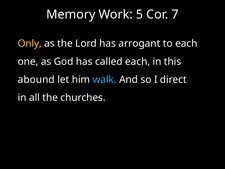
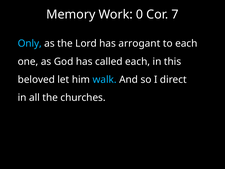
5: 5 -> 0
Only colour: yellow -> light blue
abound: abound -> beloved
